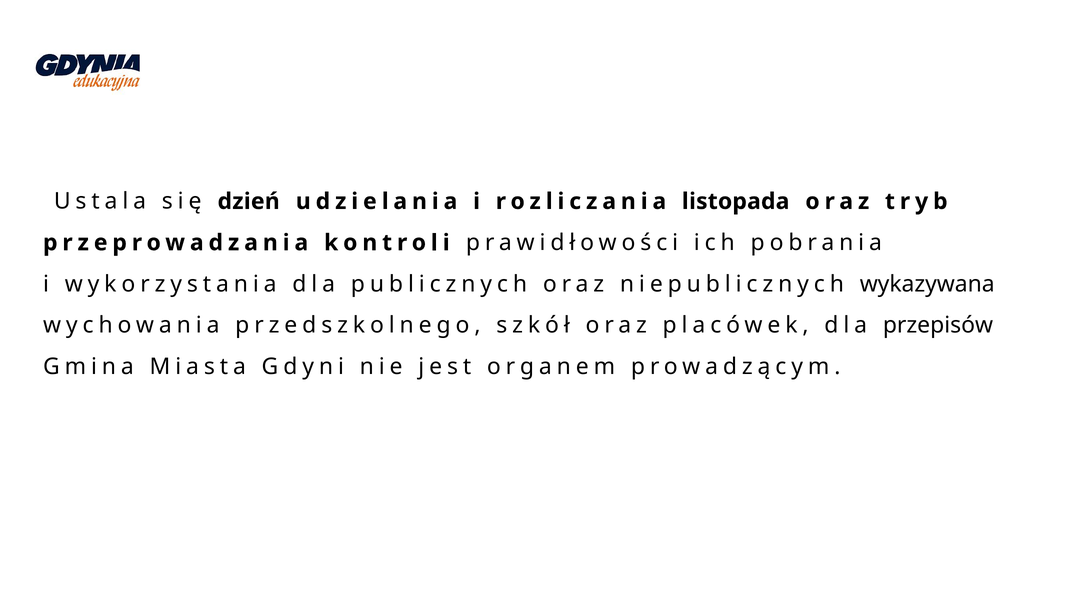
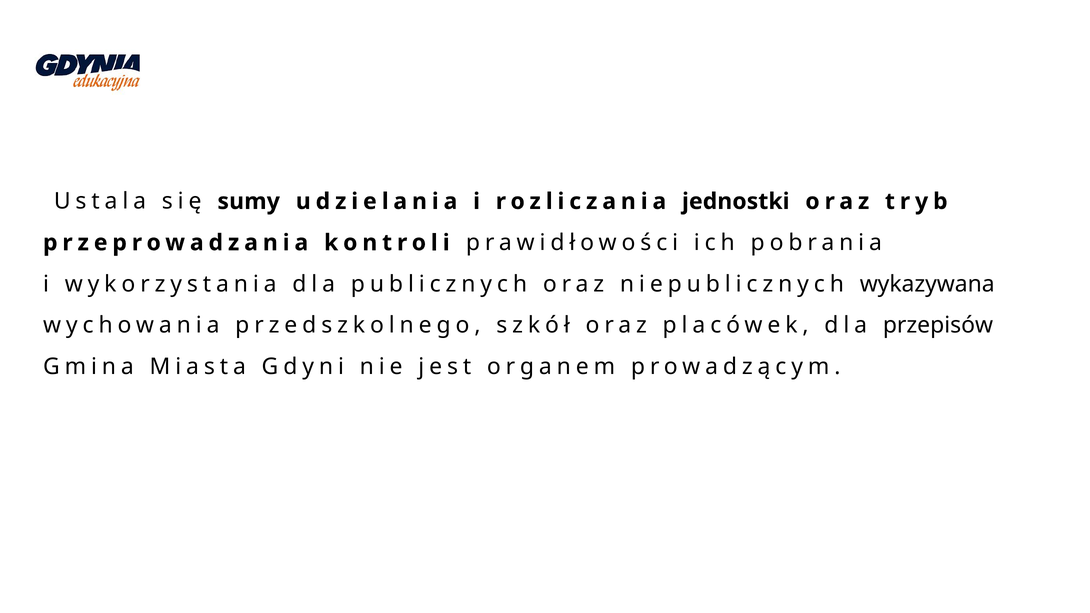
dzień: dzień -> sumy
listopada: listopada -> jednostki
